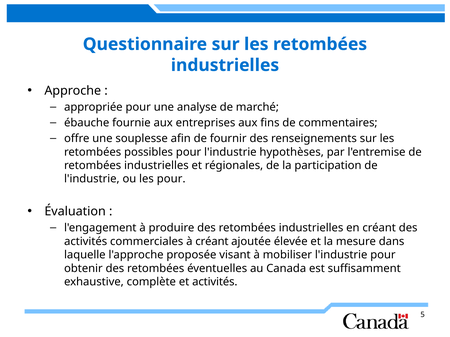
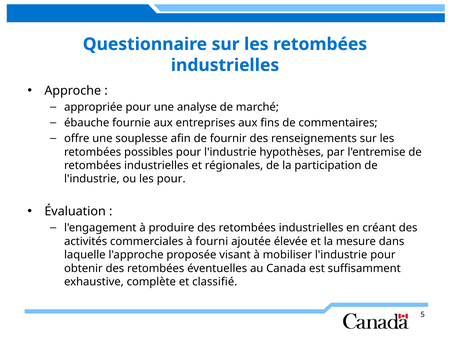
à créant: créant -> fourni
et activités: activités -> classifié
